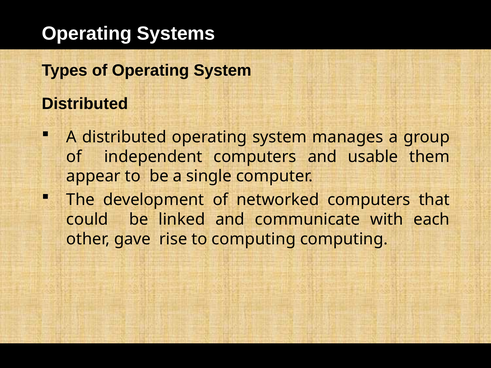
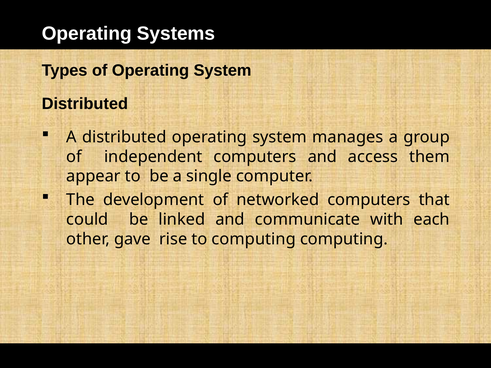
usable: usable -> access
